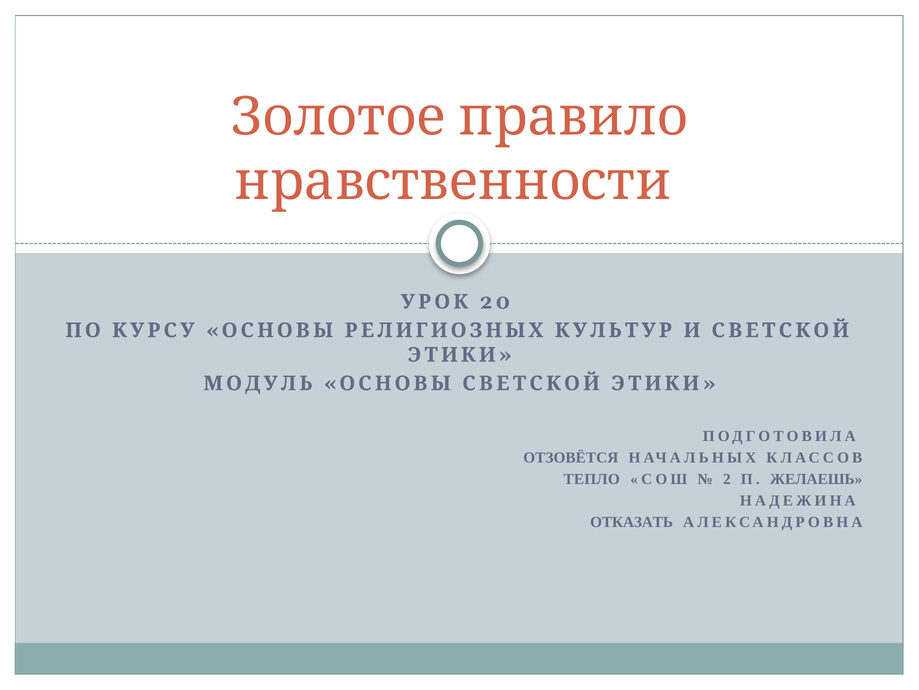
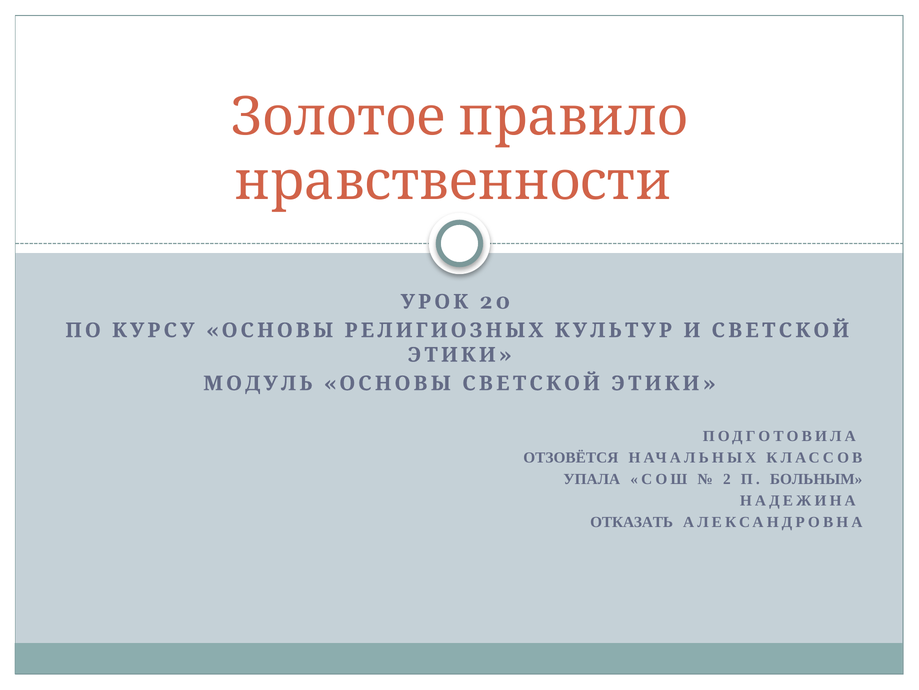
ТЕПЛО: ТЕПЛО -> УПАЛА
ЖЕЛАЕШЬ: ЖЕЛАЕШЬ -> БОЛЬНЫМ
